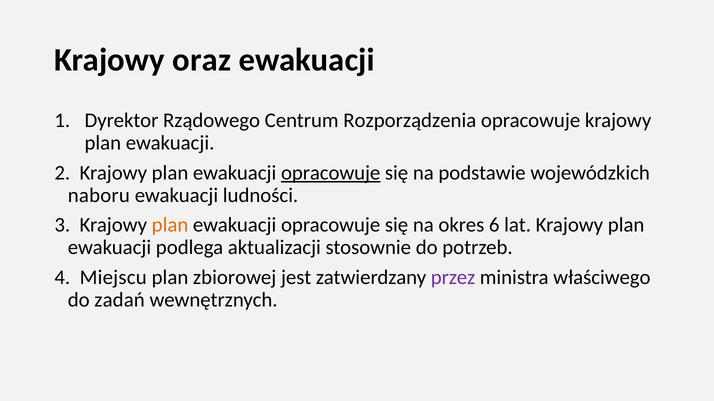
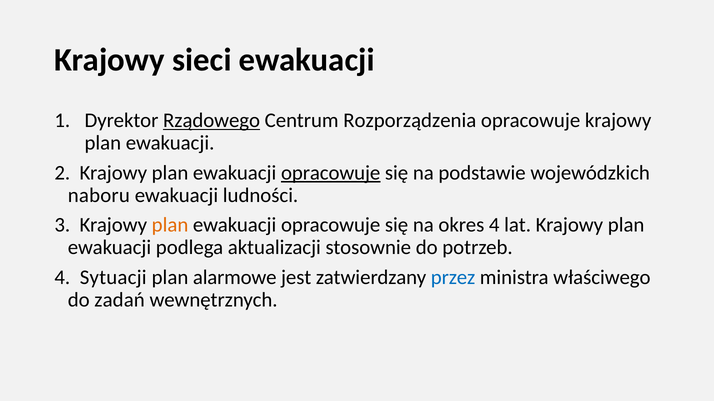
oraz: oraz -> sieci
Rządowego underline: none -> present
okres 6: 6 -> 4
Miejscu: Miejscu -> Sytuacji
zbiorowej: zbiorowej -> alarmowe
przez colour: purple -> blue
